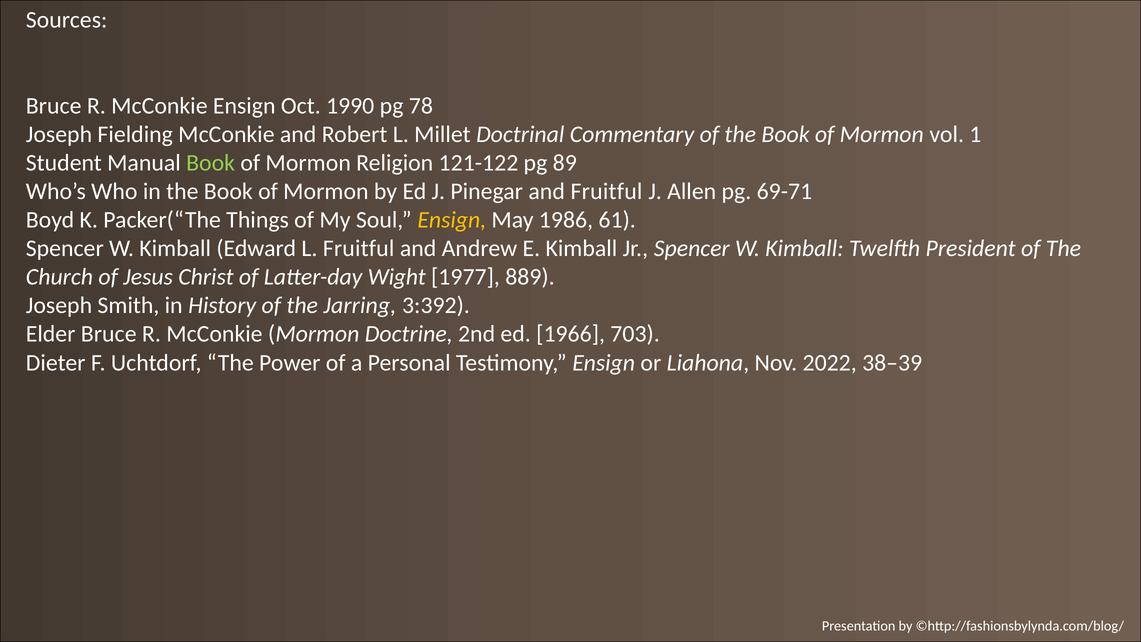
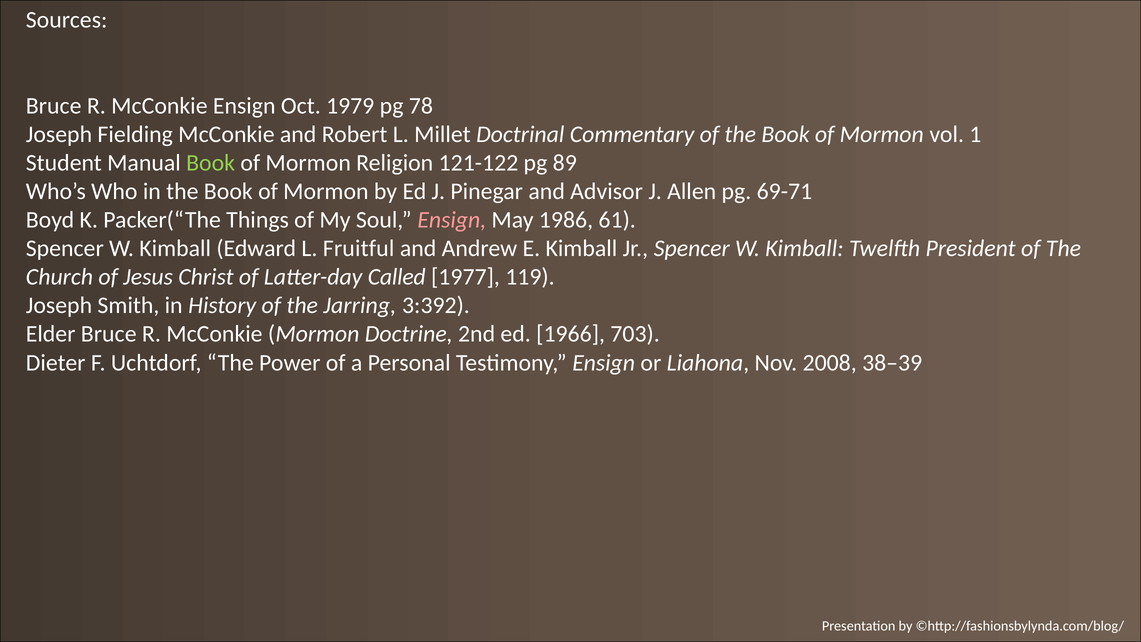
1990: 1990 -> 1979
and Fruitful: Fruitful -> Advisor
Ensign at (452, 220) colour: yellow -> pink
Wight: Wight -> Called
889: 889 -> 119
2022: 2022 -> 2008
